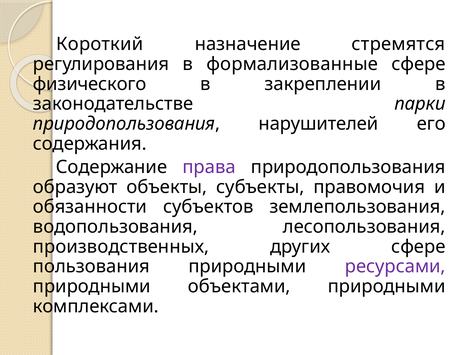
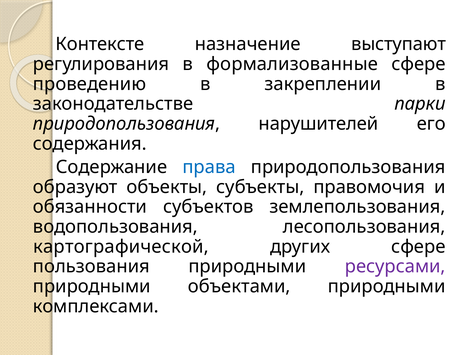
Короткий: Короткий -> Контексте
стремятся: стремятся -> выступают
физического: физического -> проведению
права colour: purple -> blue
производственных: производственных -> картографической
